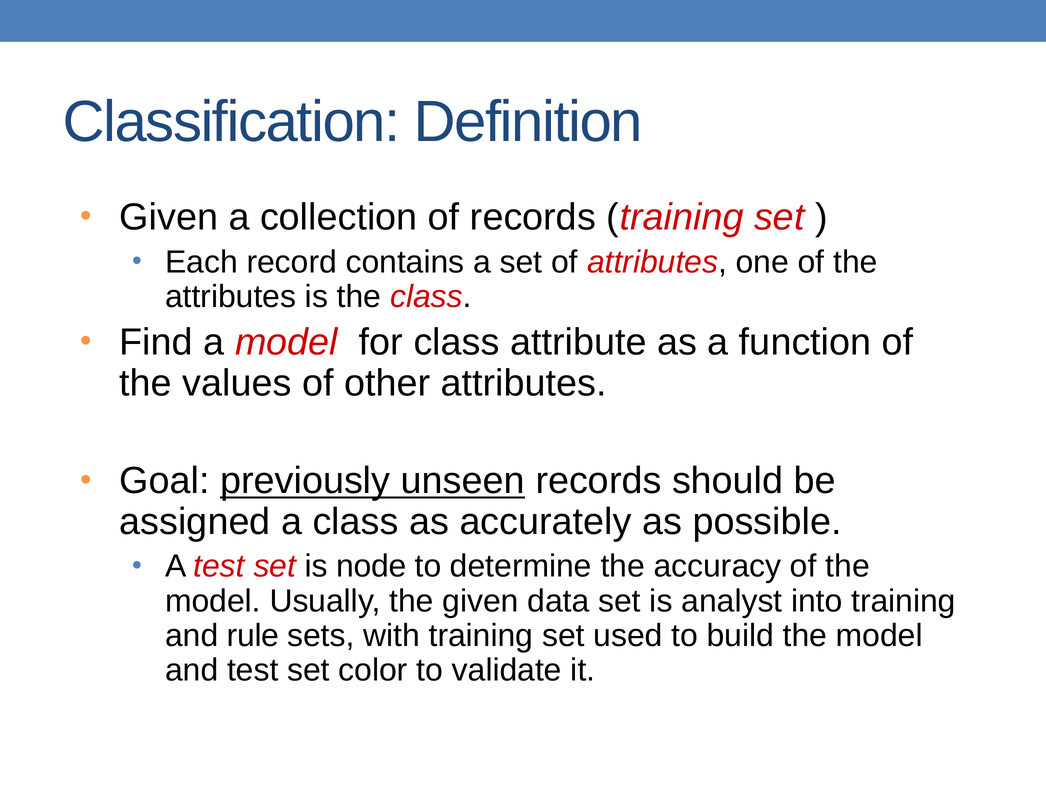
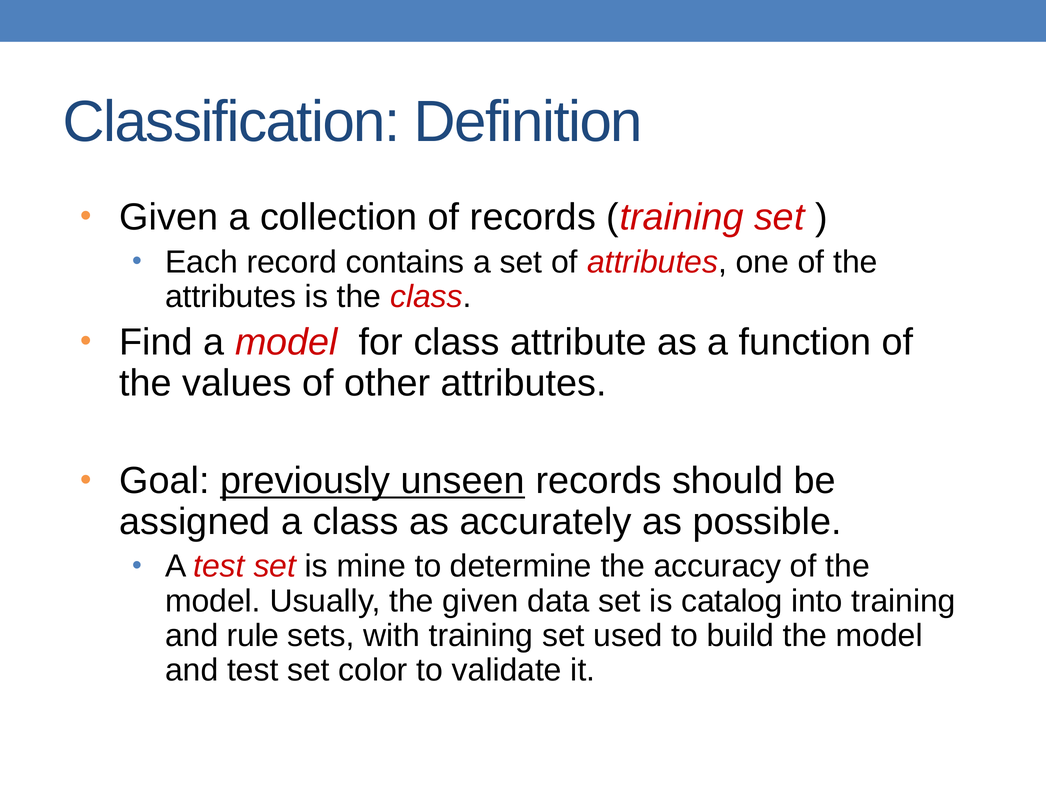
node: node -> mine
analyst: analyst -> catalog
